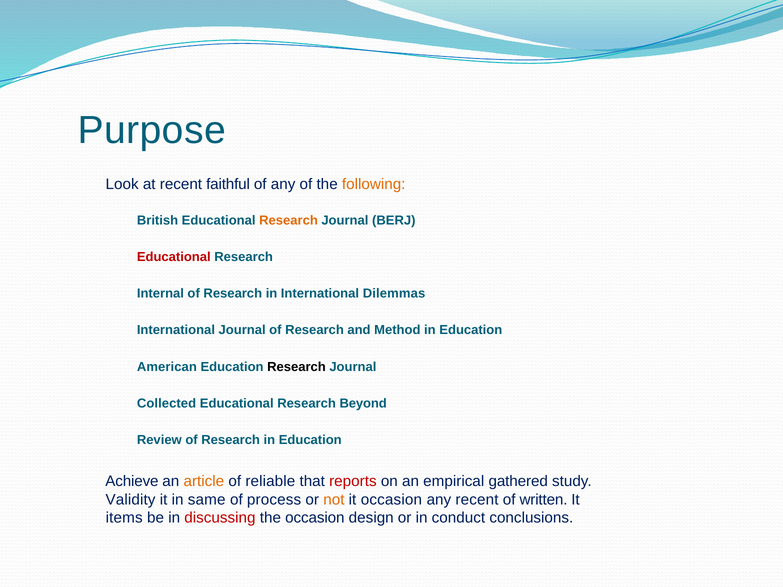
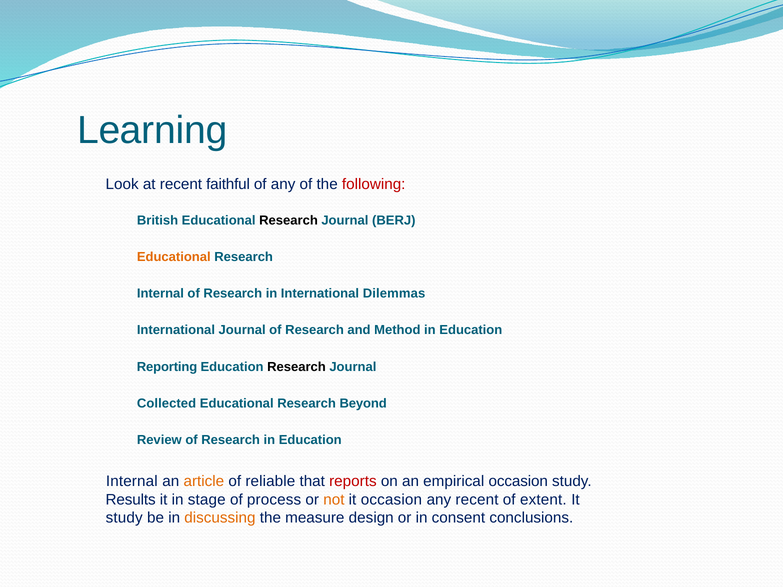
Purpose: Purpose -> Learning
following colour: orange -> red
Research at (289, 221) colour: orange -> black
Educational at (174, 257) colour: red -> orange
American: American -> Reporting
Achieve at (132, 482): Achieve -> Internal
empirical gathered: gathered -> occasion
Validity: Validity -> Results
same: same -> stage
written: written -> extent
items at (124, 518): items -> study
discussing colour: red -> orange
the occasion: occasion -> measure
conduct: conduct -> consent
